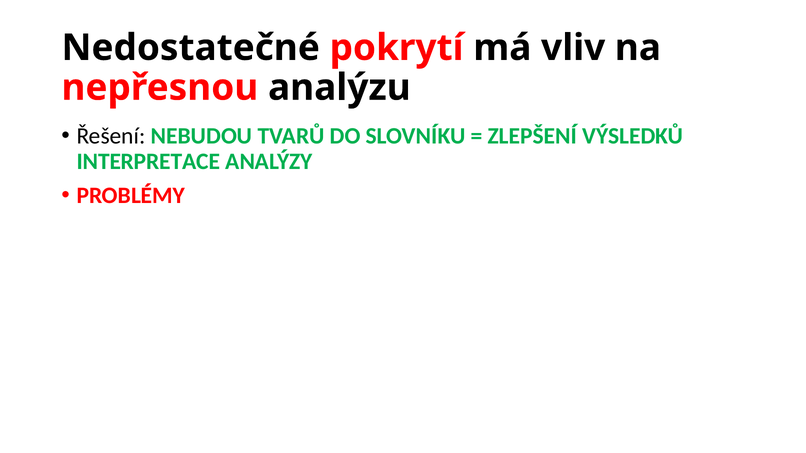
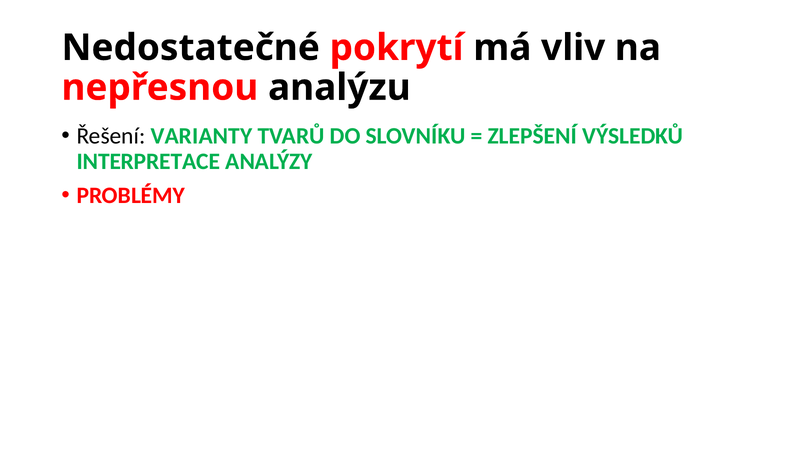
NEBUDOU: NEBUDOU -> VARIANTY
